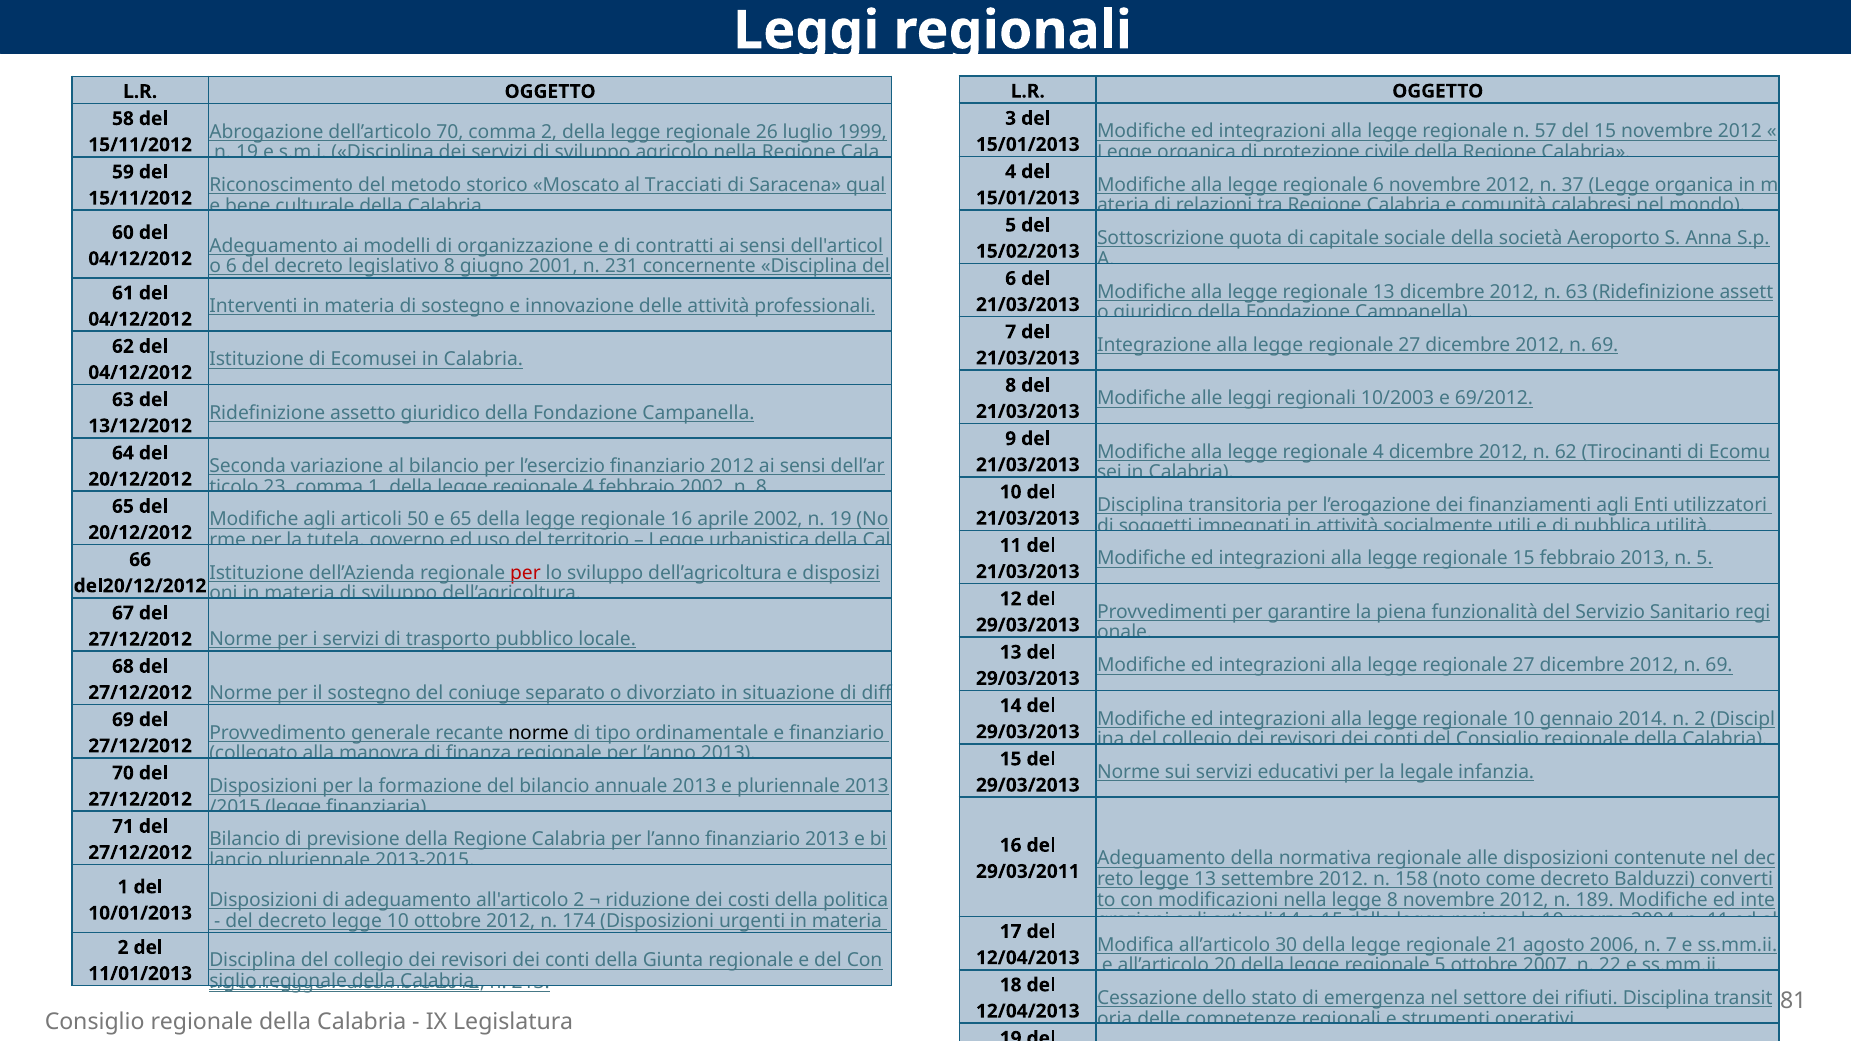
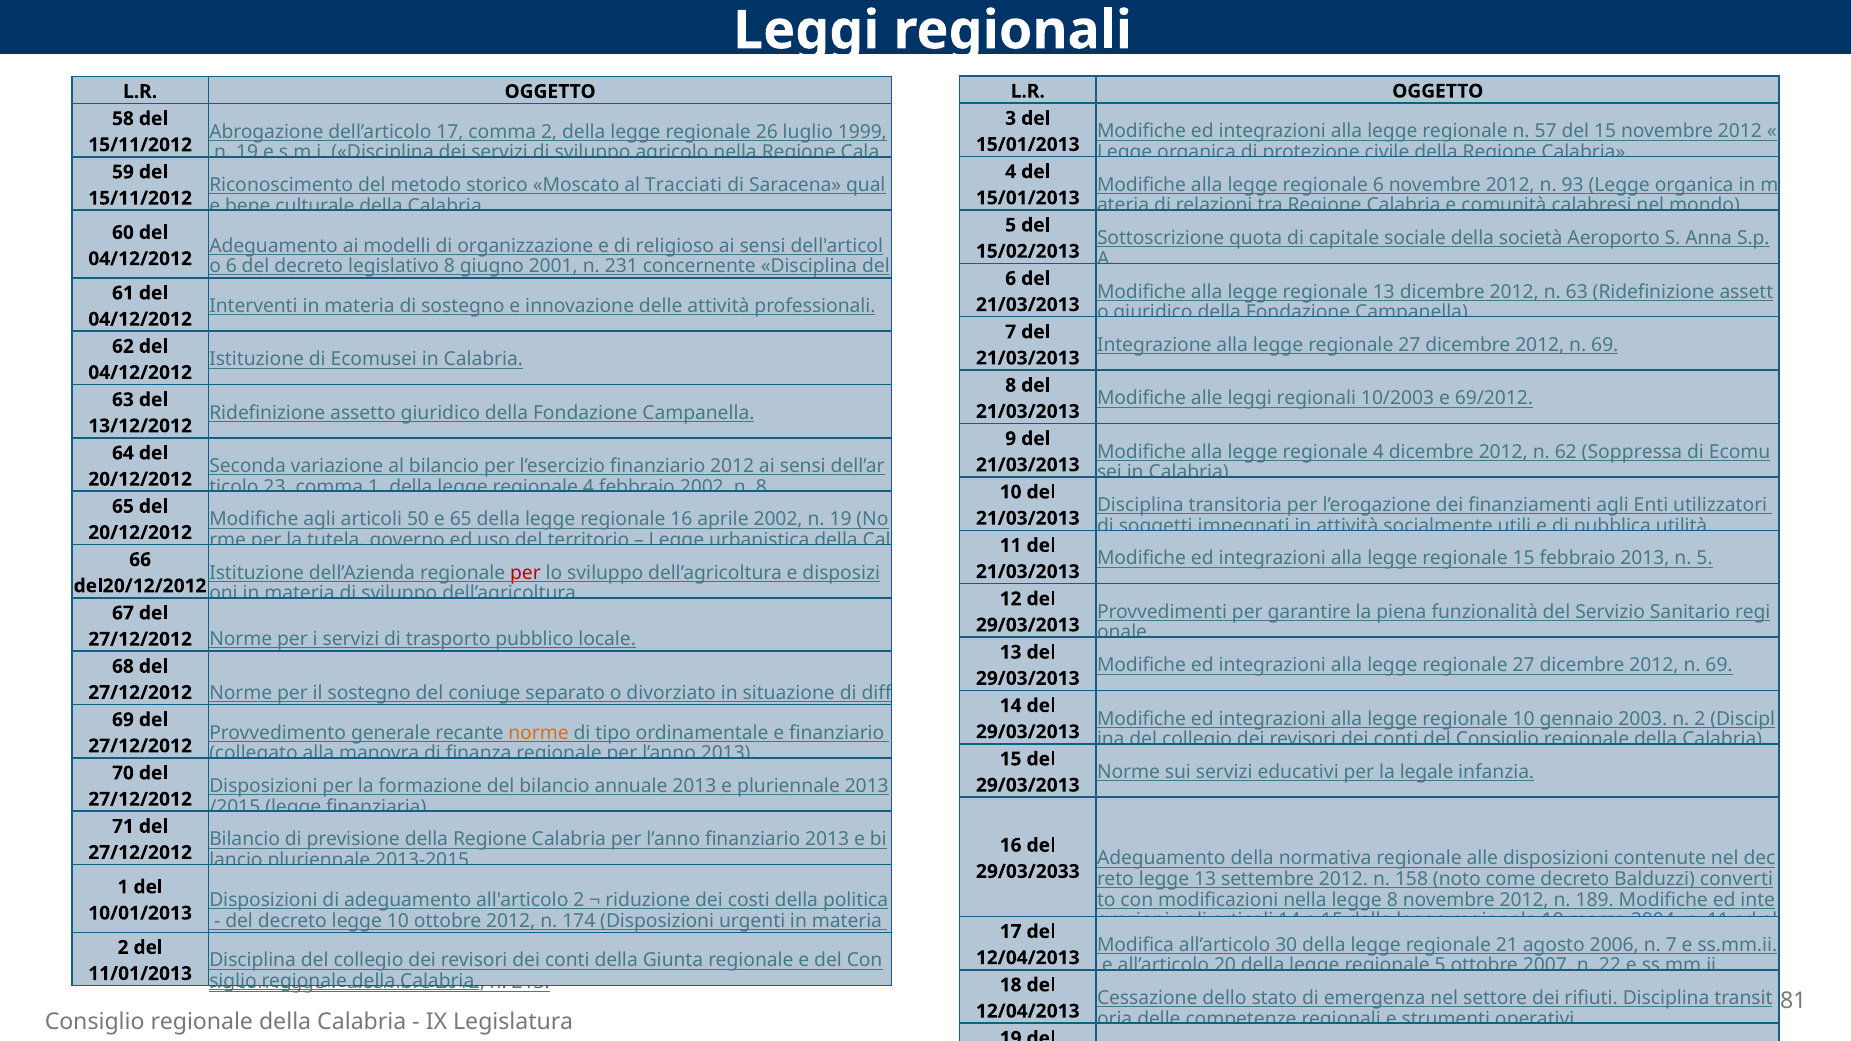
dell’articolo 70: 70 -> 17
37: 37 -> 93
contratti: contratti -> religioso
Tirocinanti: Tirocinanti -> Soppressa
2014: 2014 -> 2003
norme at (539, 733) colour: black -> orange
29/03/2011: 29/03/2011 -> 29/03/2033
